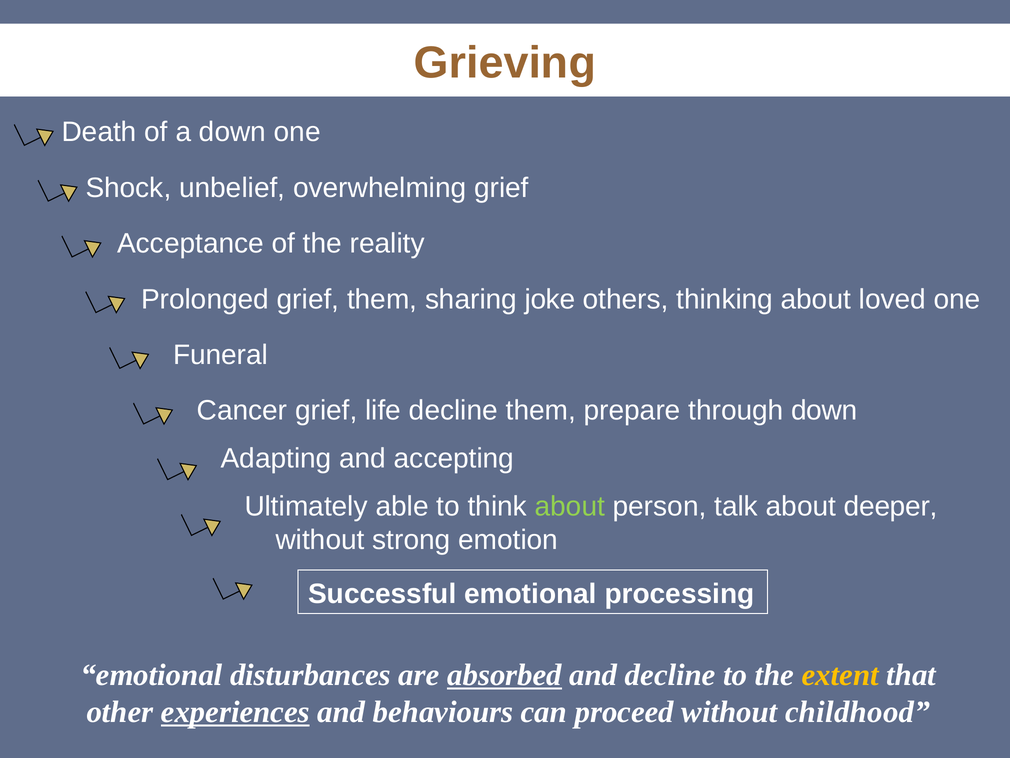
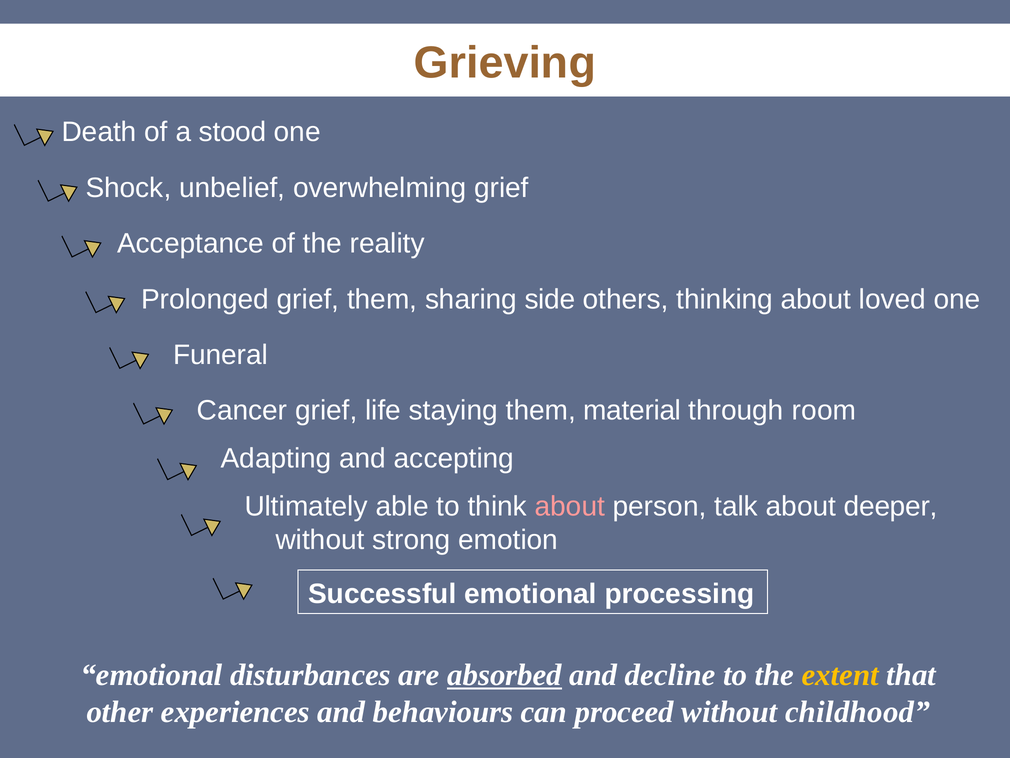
a down: down -> stood
joke: joke -> side
life decline: decline -> staying
prepare: prepare -> material
through down: down -> room
about at (570, 506) colour: light green -> pink
experiences underline: present -> none
